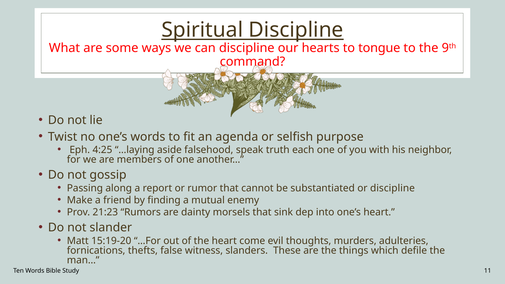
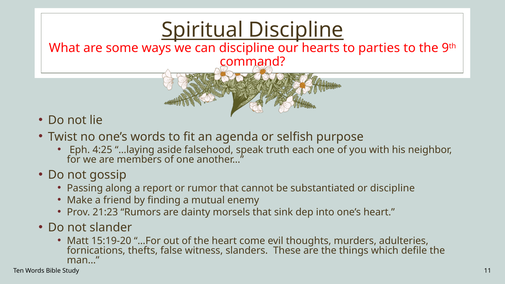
tongue: tongue -> parties
